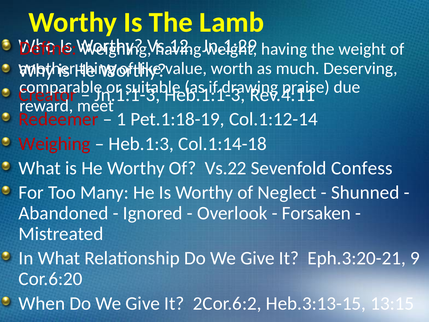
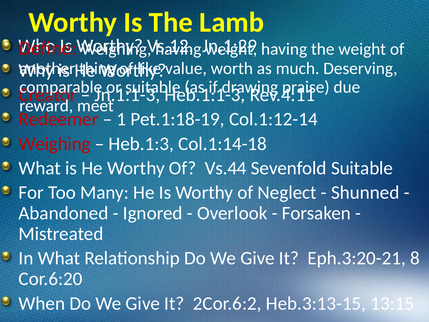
Vs.22: Vs.22 -> Vs.44
Sevenfold Confess: Confess -> Suitable
9: 9 -> 8
